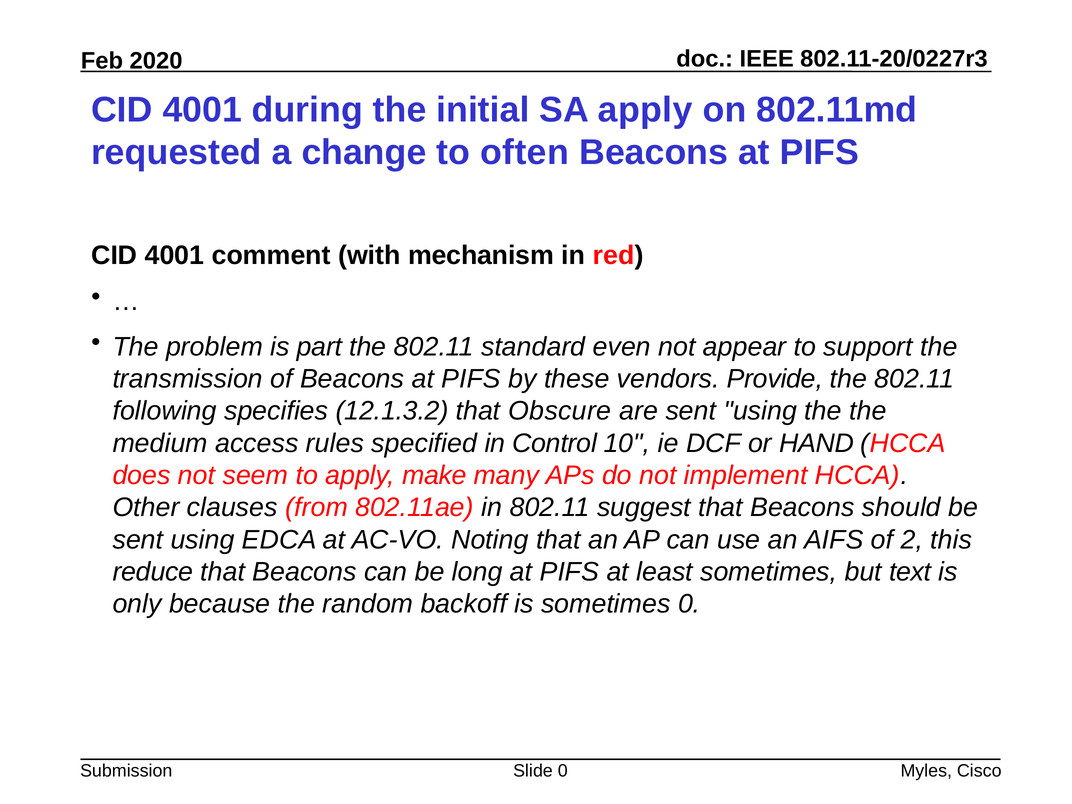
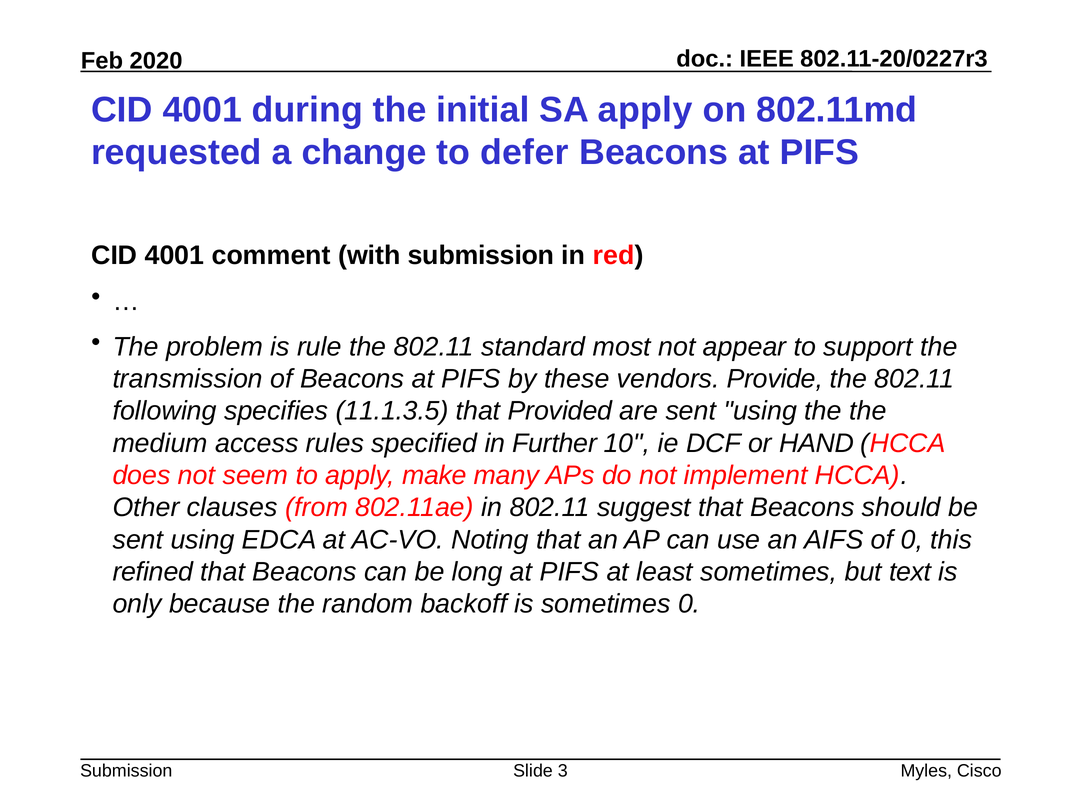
often: often -> defer
with mechanism: mechanism -> submission
part: part -> rule
even: even -> most
12.1.3.2: 12.1.3.2 -> 11.1.3.5
Obscure: Obscure -> Provided
Control: Control -> Further
of 2: 2 -> 0
reduce: reduce -> refined
Slide 0: 0 -> 3
